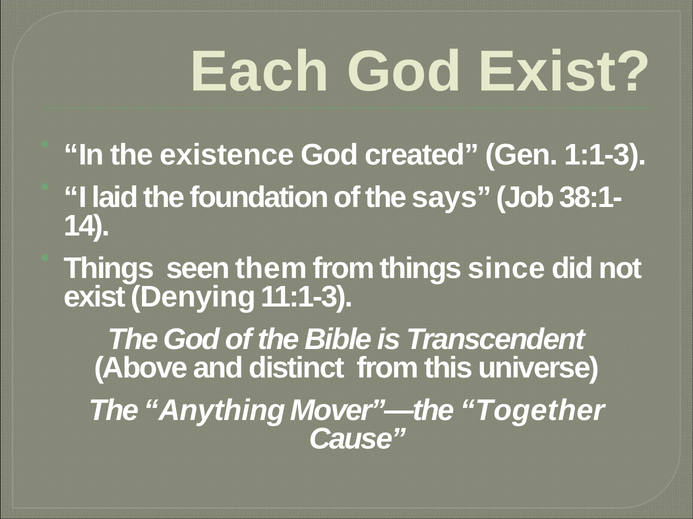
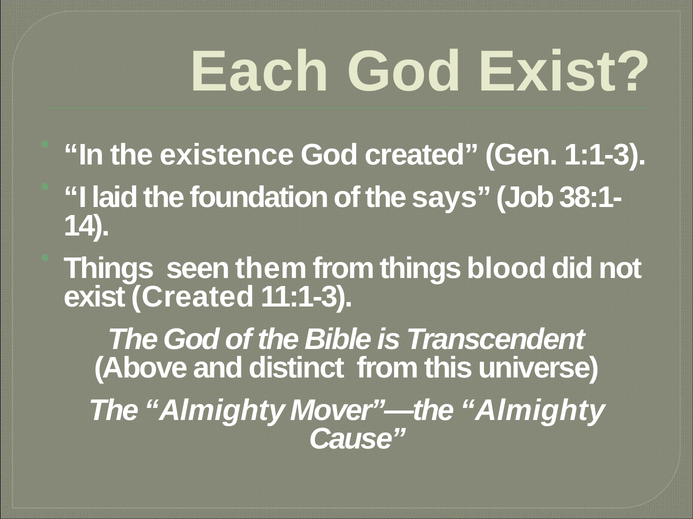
since: since -> blood
exist Denying: Denying -> Created
The Anything: Anything -> Almighty
Mover”—the Together: Together -> Almighty
